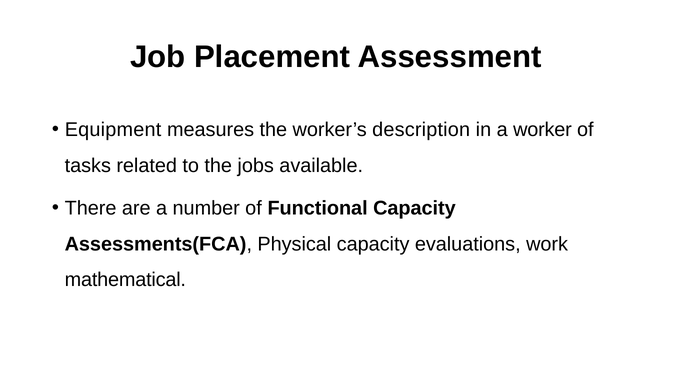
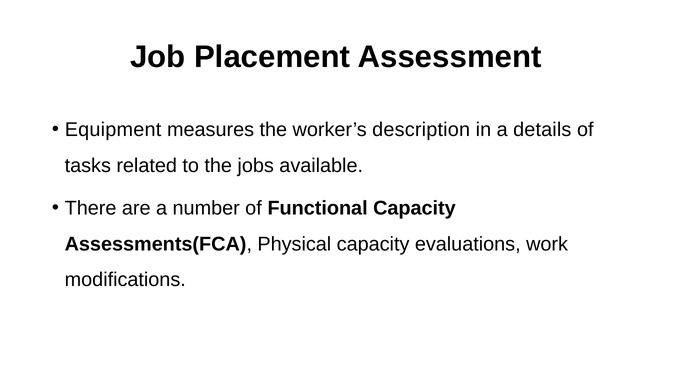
worker: worker -> details
mathematical: mathematical -> modifications
